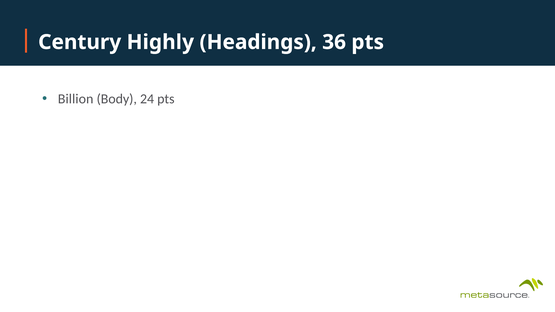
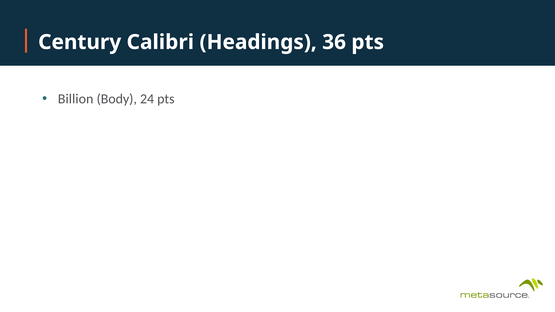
Highly: Highly -> Calibri
